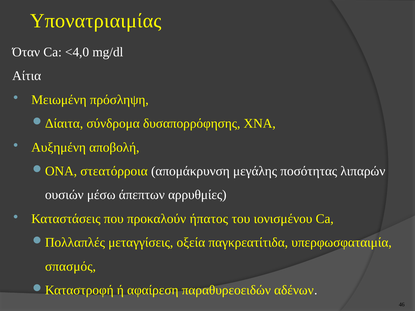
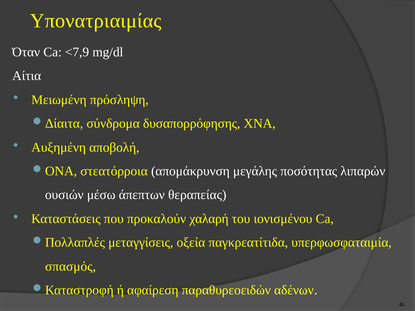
<4,0: <4,0 -> <7,9
αρρυθμίες: αρρυθμίες -> θεραπείας
ήπατος: ήπατος -> χαλαρή
